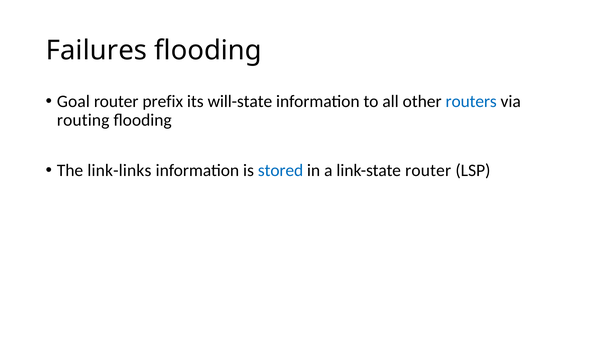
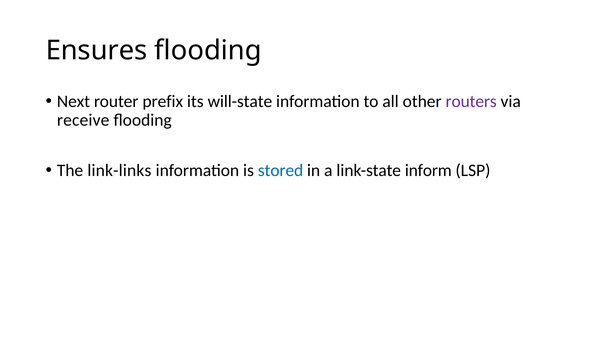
Failures: Failures -> Ensures
Goal: Goal -> Next
routers colour: blue -> purple
routing: routing -> receive
link-state router: router -> inform
